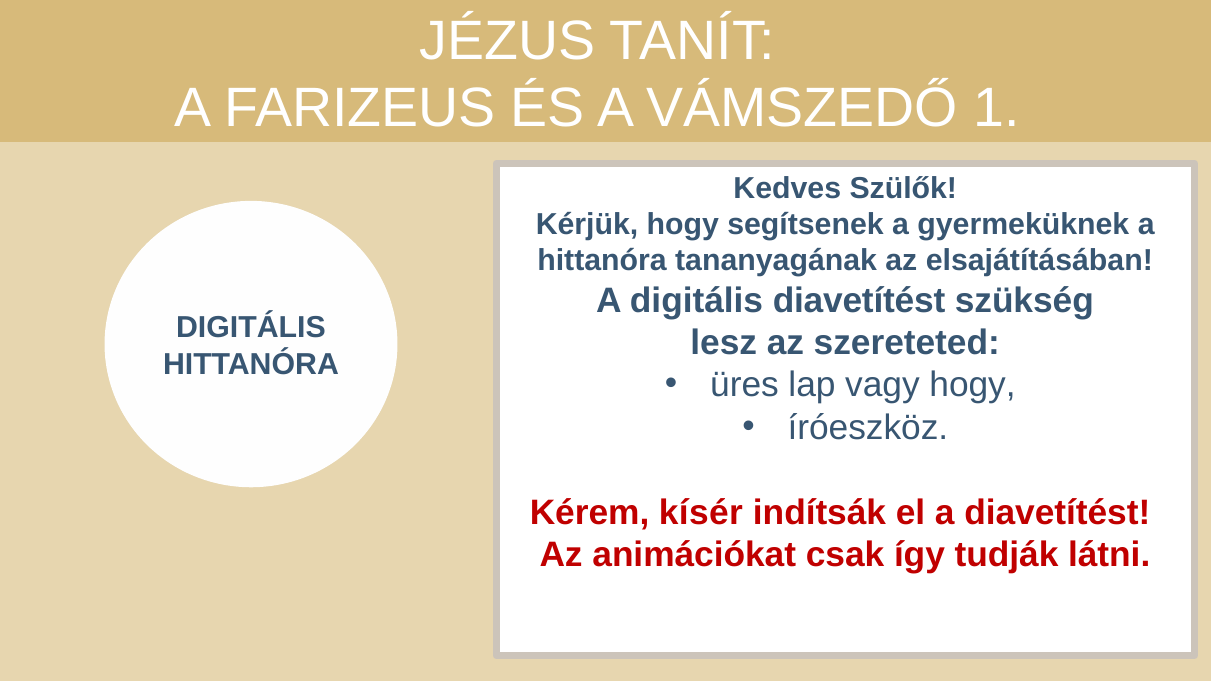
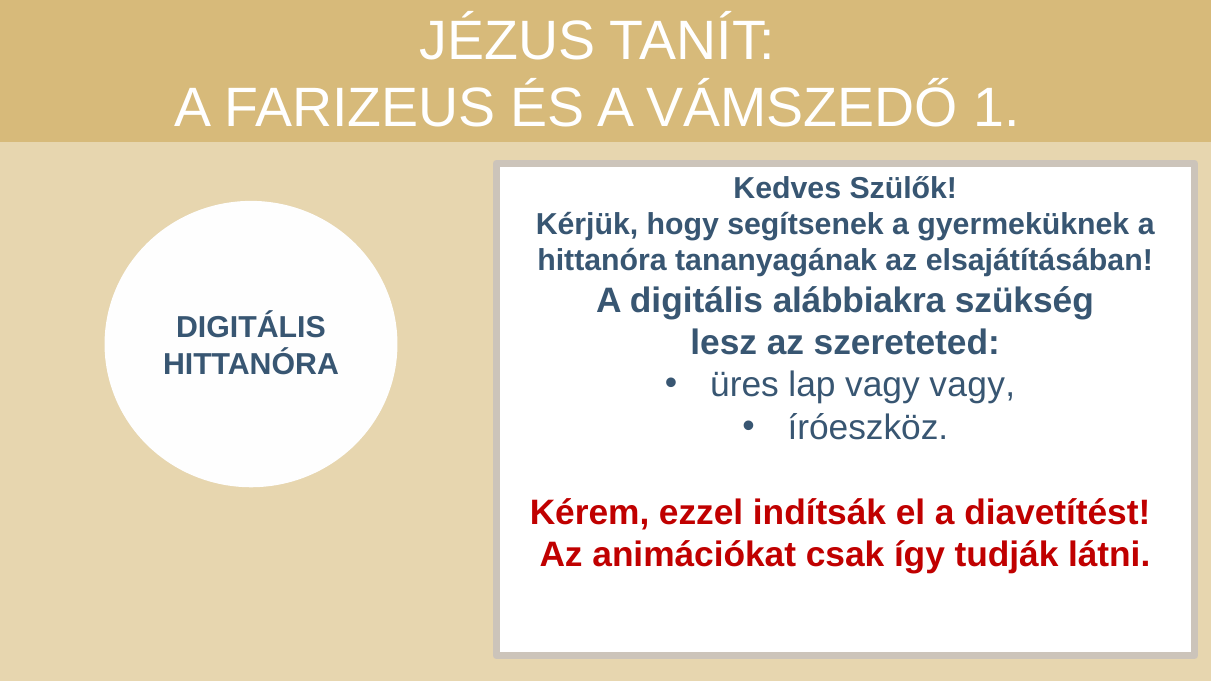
digitális diavetítést: diavetítést -> alábbiakra
vagy hogy: hogy -> vagy
kísér: kísér -> ezzel
